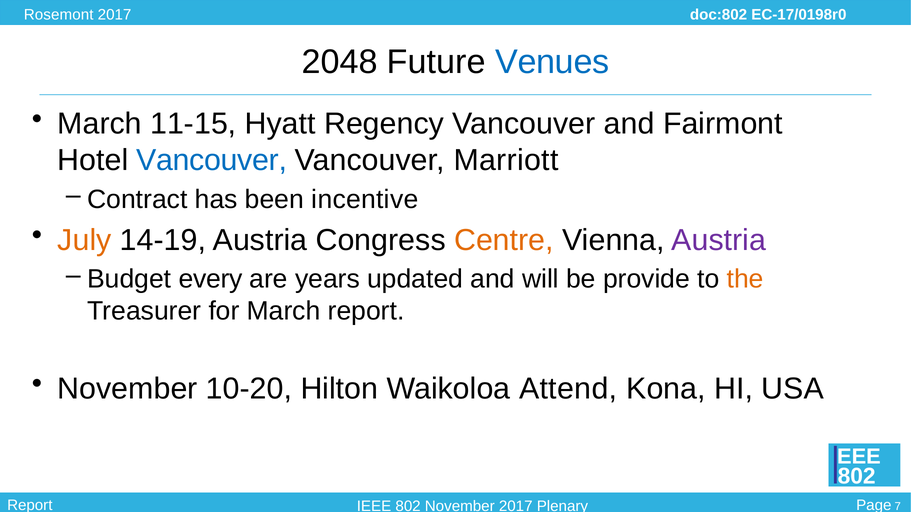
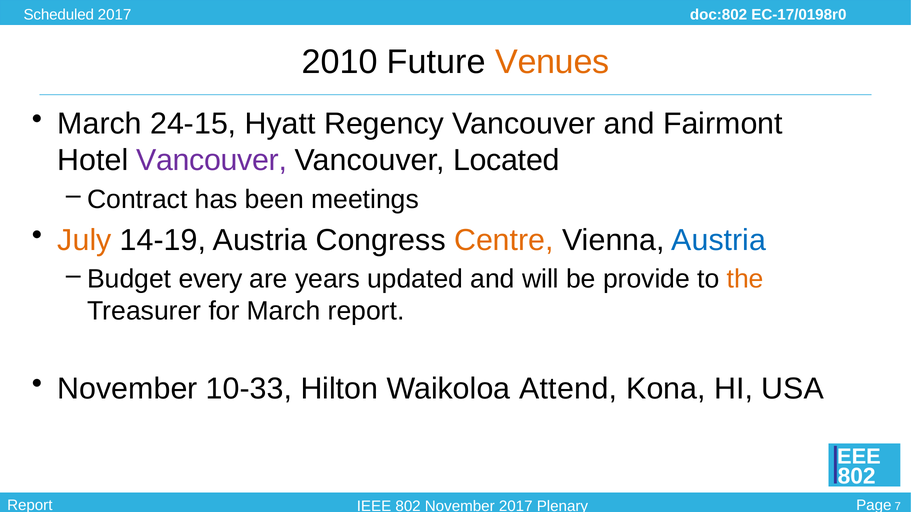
Rosemont: Rosemont -> Scheduled
2048: 2048 -> 2010
Venues colour: blue -> orange
11-15: 11-15 -> 24-15
Vancouver at (212, 160) colour: blue -> purple
Marriott: Marriott -> Located
incentive: incentive -> meetings
Austria at (719, 240) colour: purple -> blue
10-20: 10-20 -> 10-33
